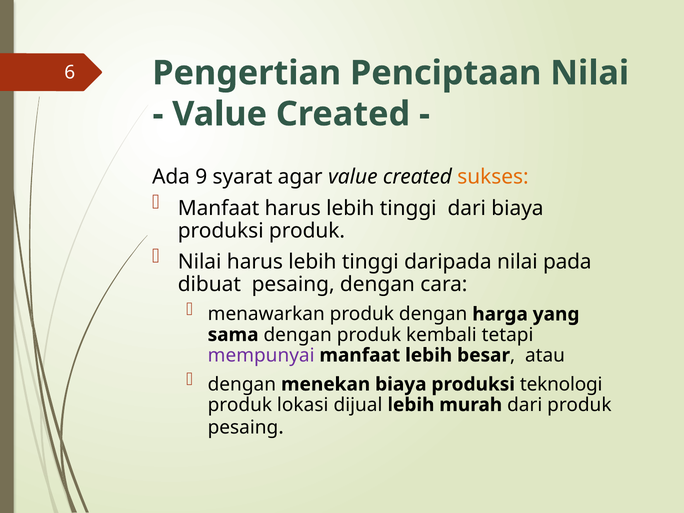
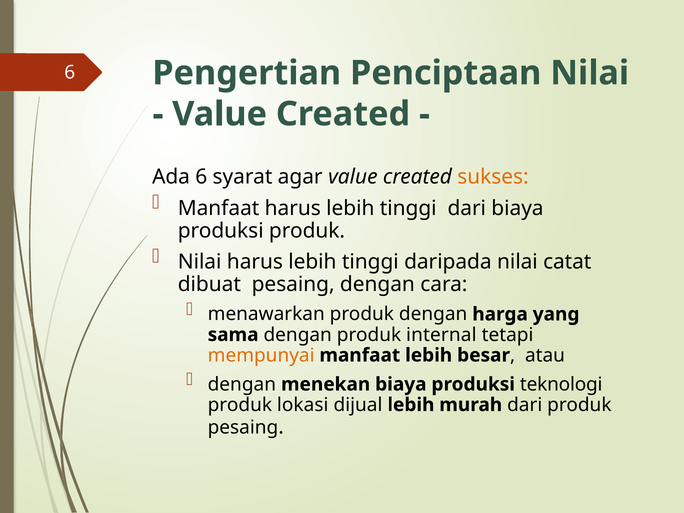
Ada 9: 9 -> 6
pada: pada -> catat
kembali: kembali -> internal
mempunyai colour: purple -> orange
